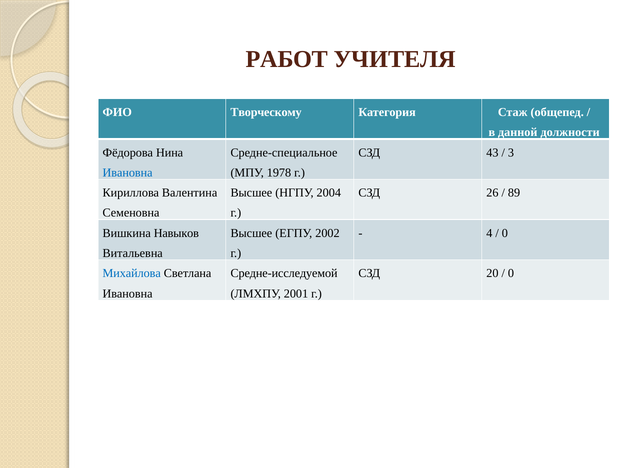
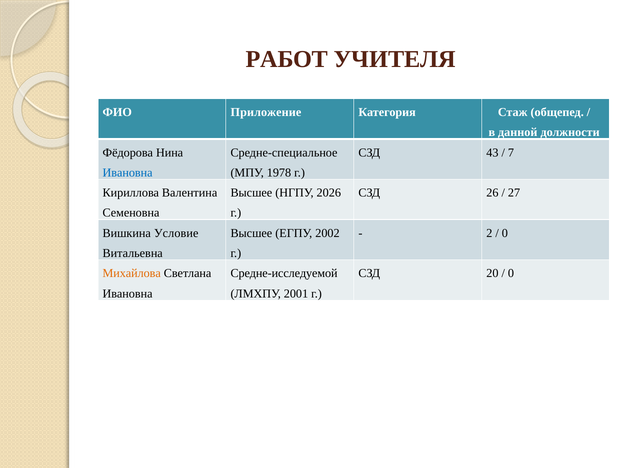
Творческому: Творческому -> Приложение
3: 3 -> 7
2004: 2004 -> 2026
89: 89 -> 27
Навыков: Навыков -> Условие
4: 4 -> 2
Михайлова colour: blue -> orange
